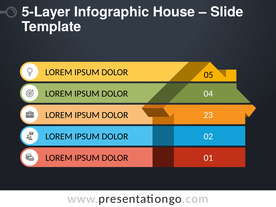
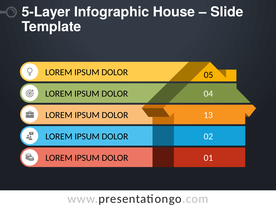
23: 23 -> 13
